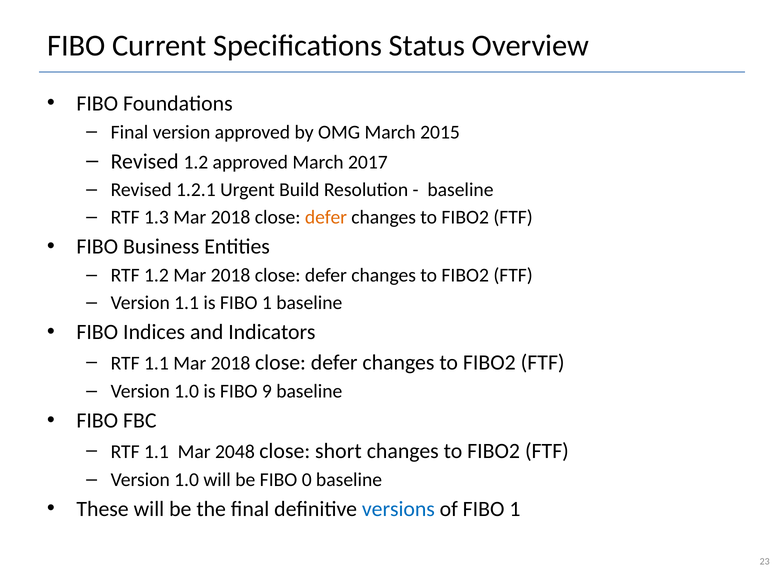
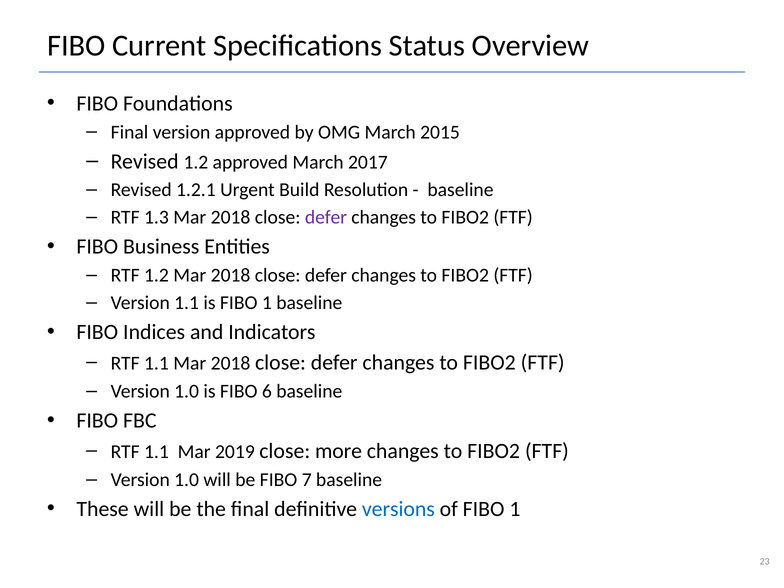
defer at (326, 217) colour: orange -> purple
9: 9 -> 6
2048: 2048 -> 2019
short: short -> more
0: 0 -> 7
